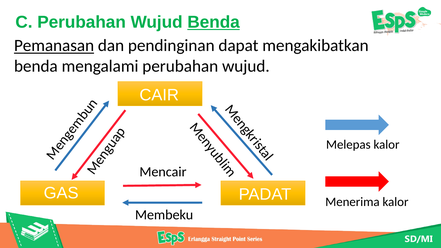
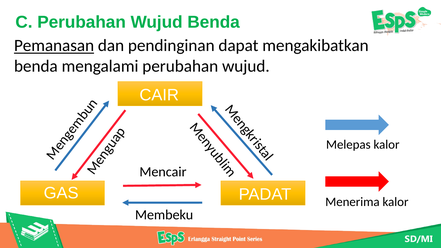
Benda at (214, 22) underline: present -> none
